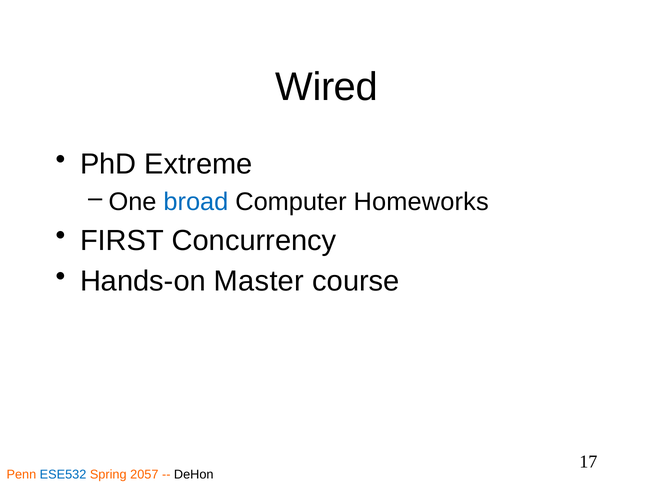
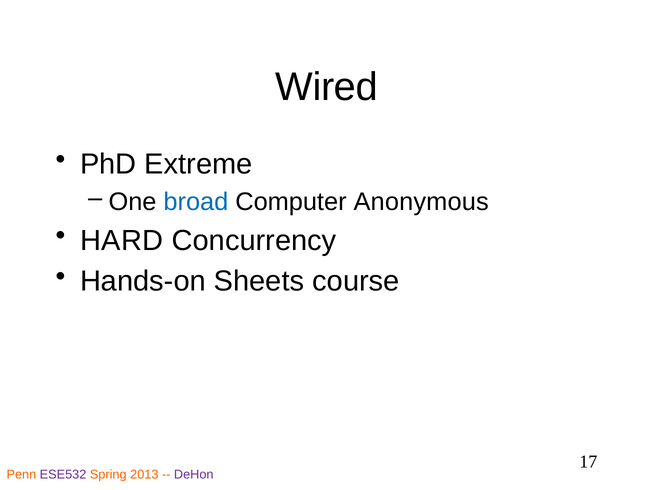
Homeworks: Homeworks -> Anonymous
FIRST: FIRST -> HARD
Master: Master -> Sheets
ESE532 colour: blue -> purple
2057: 2057 -> 2013
DeHon colour: black -> purple
